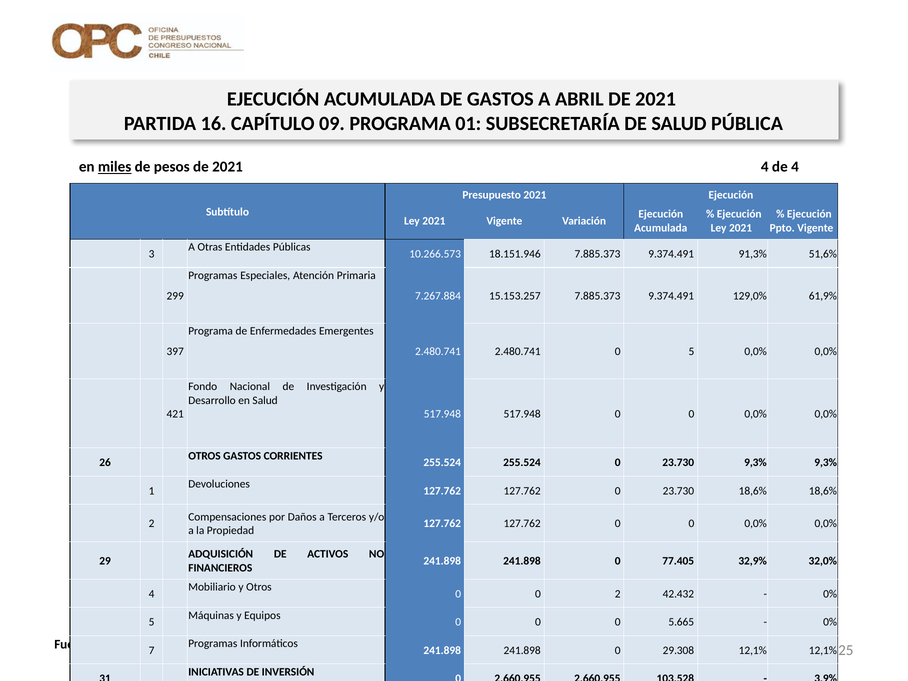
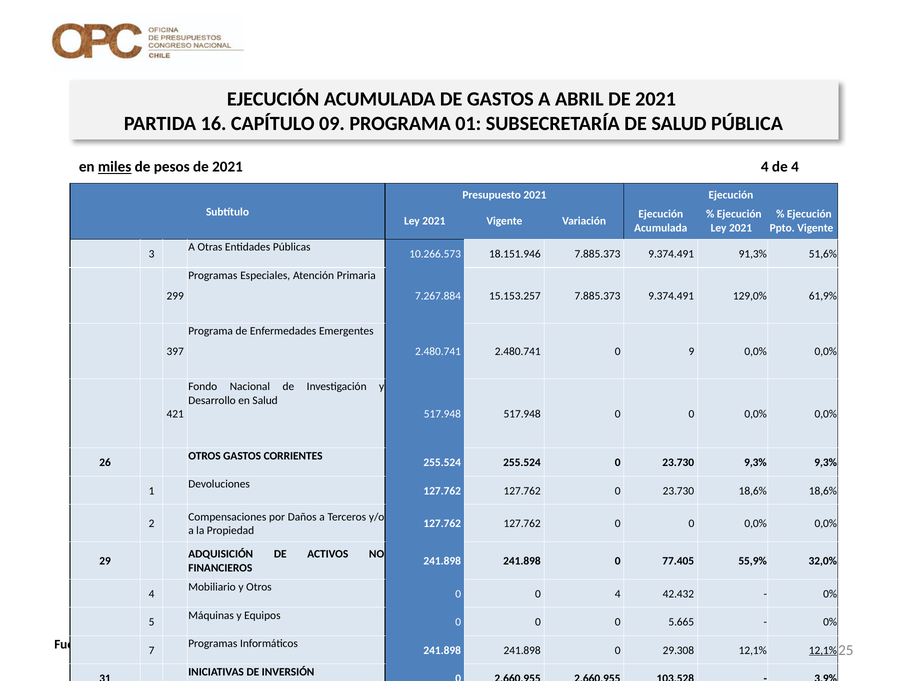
0 5: 5 -> 9
32,9%: 32,9% -> 55,9%
0 2: 2 -> 4
12,1% at (823, 650) underline: none -> present
